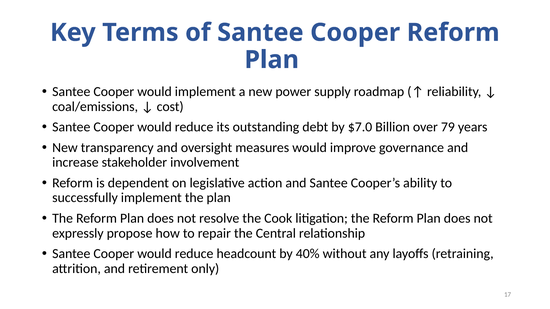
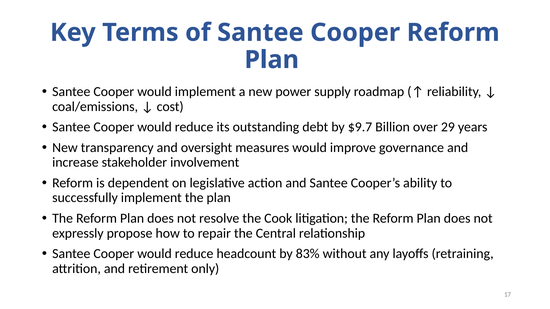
$7.0: $7.0 -> $9.7
79: 79 -> 29
40%: 40% -> 83%
